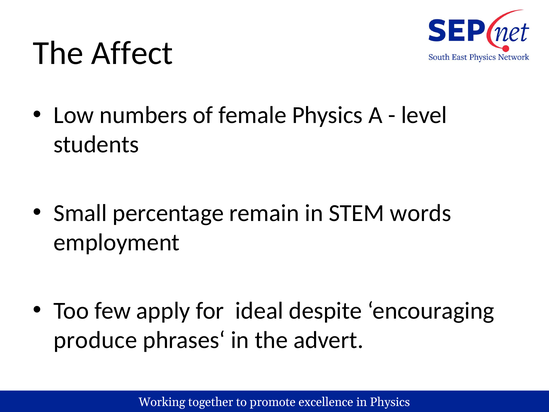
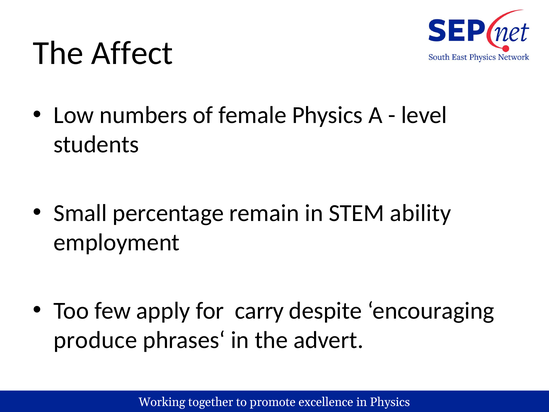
words: words -> ability
ideal: ideal -> carry
